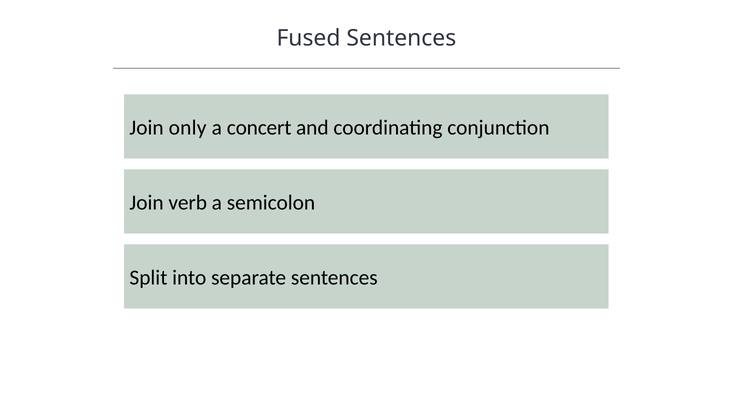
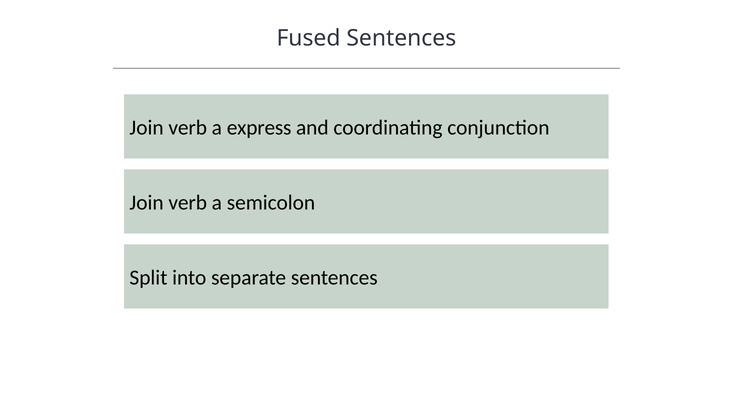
only at (188, 128): only -> verb
concert: concert -> express
